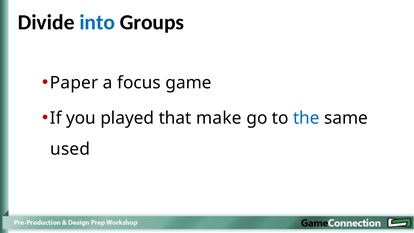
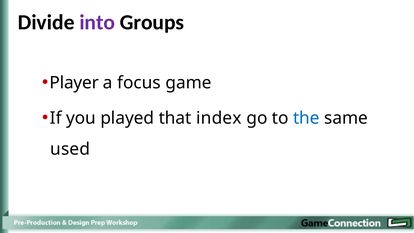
into colour: blue -> purple
Paper: Paper -> Player
make: make -> index
